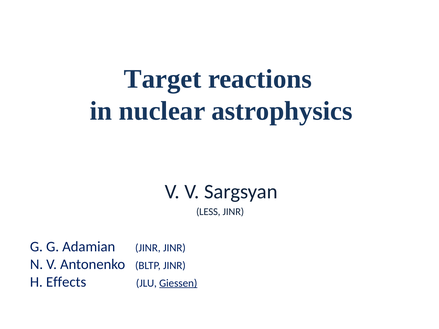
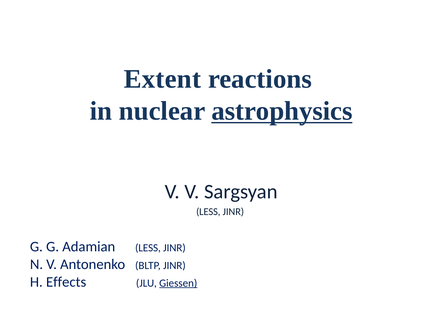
Target: Target -> Extent
astrophysics underline: none -> present
Adamian JINR: JINR -> LESS
